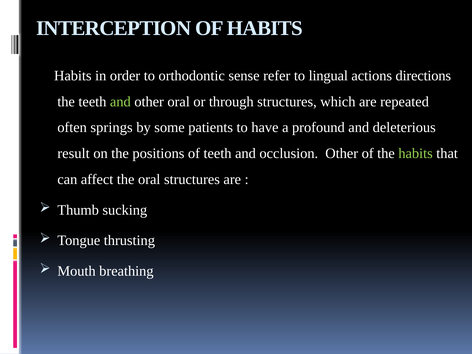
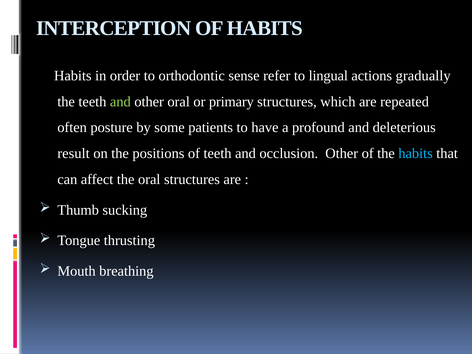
directions: directions -> gradually
through: through -> primary
springs: springs -> posture
habits at (416, 154) colour: light green -> light blue
